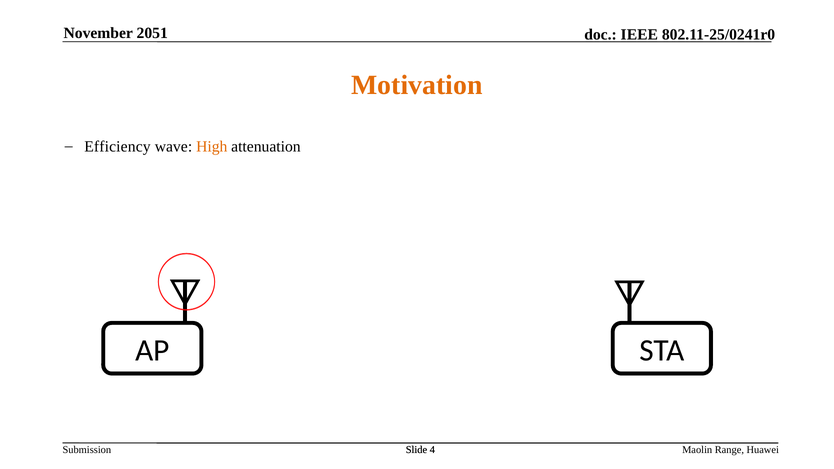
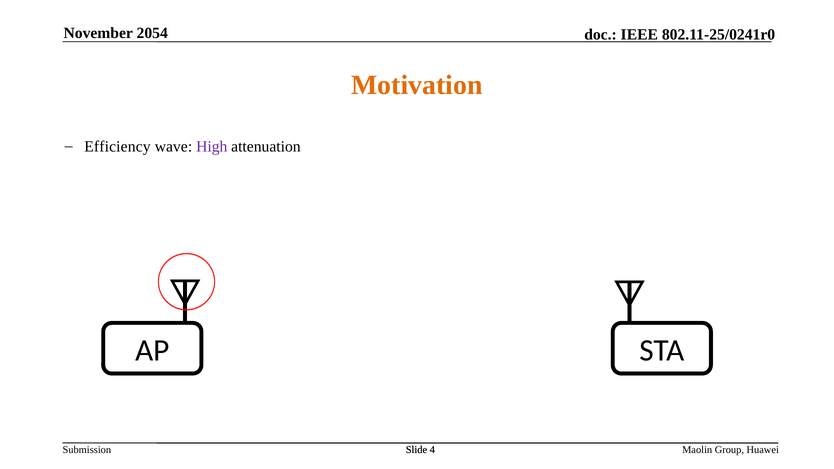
2051: 2051 -> 2054
High colour: orange -> purple
Range: Range -> Group
